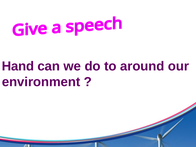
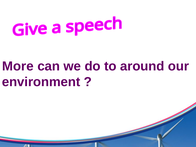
Hand: Hand -> More
